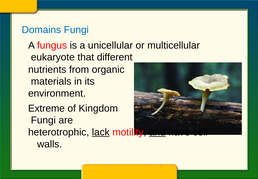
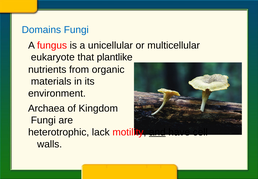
different: different -> plantlike
Extreme: Extreme -> Archaea
lack underline: present -> none
